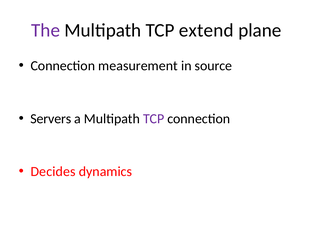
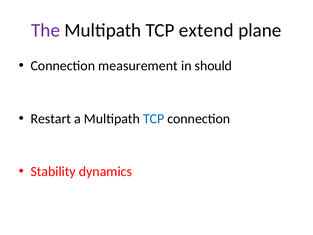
source: source -> should
Servers: Servers -> Restart
TCP at (154, 119) colour: purple -> blue
Decides: Decides -> Stability
